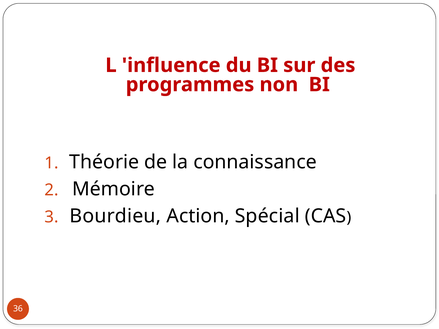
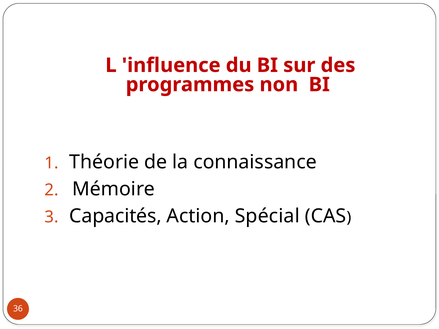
Bourdieu: Bourdieu -> Capacités
